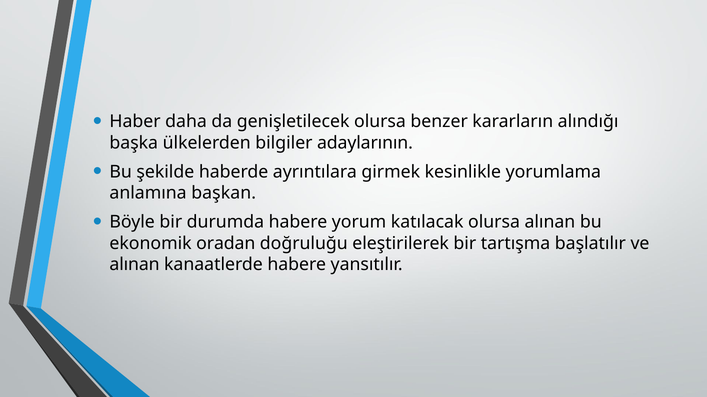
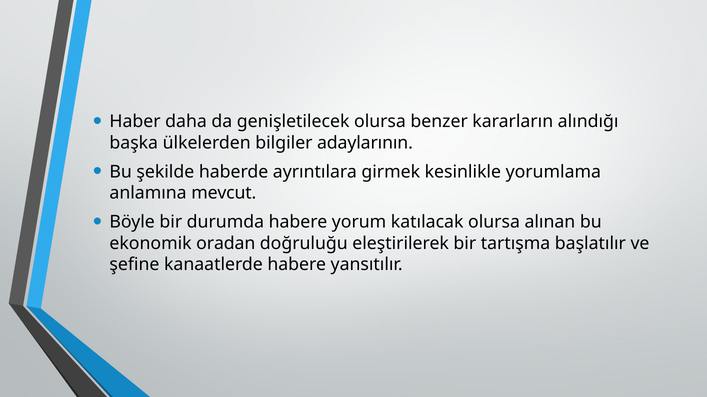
başkan: başkan -> mevcut
alınan at (135, 265): alınan -> şefine
